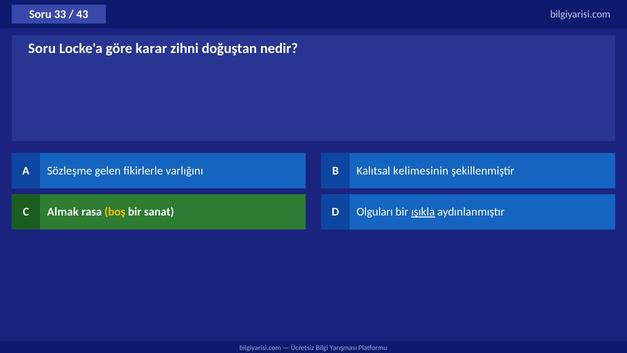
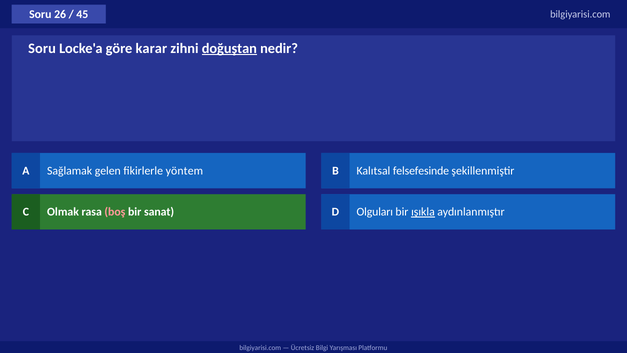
33: 33 -> 26
43: 43 -> 45
doğuştan underline: none -> present
Sözleşme: Sözleşme -> Sağlamak
varlığını: varlığını -> yöntem
kelimesinin: kelimesinin -> felsefesinde
Almak: Almak -> Olmak
boş colour: yellow -> pink
